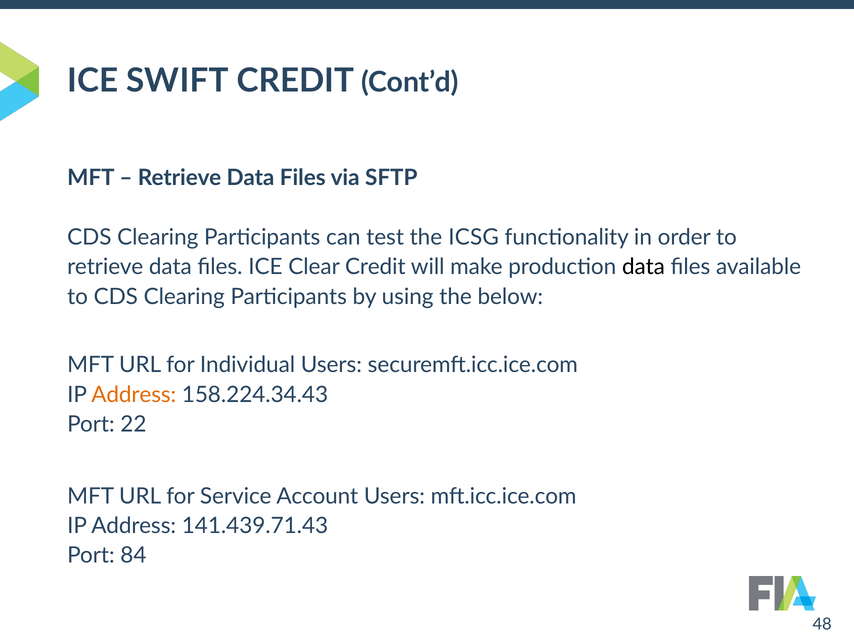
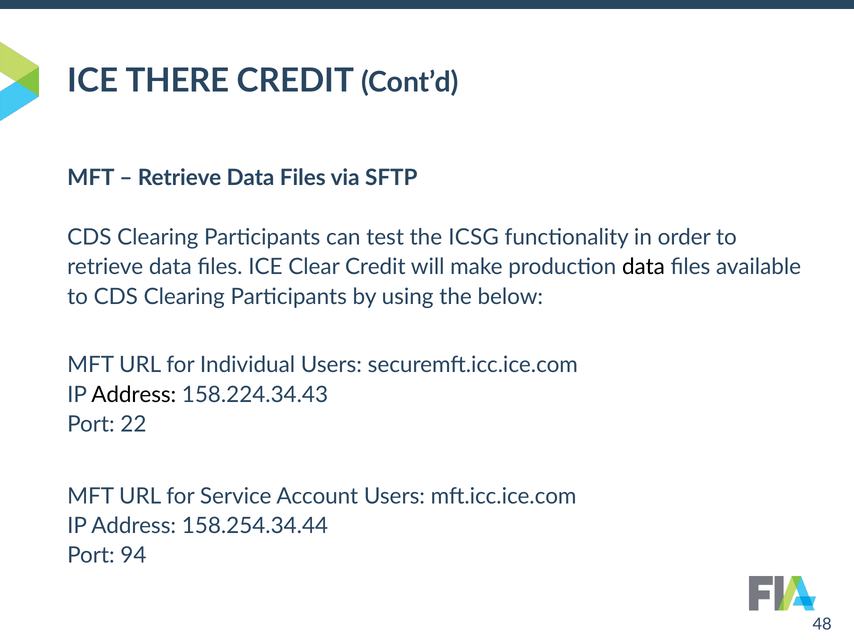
SWIFT: SWIFT -> THERE
Address at (134, 395) colour: orange -> black
141.439.71.43: 141.439.71.43 -> 158.254.34.44
84: 84 -> 94
